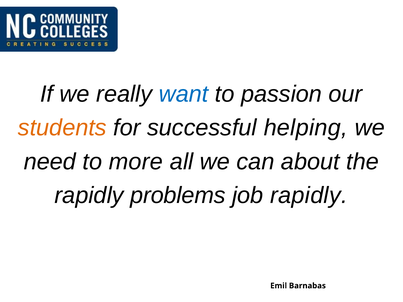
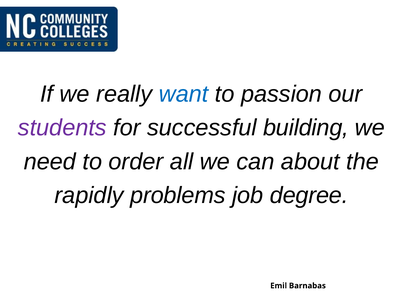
students colour: orange -> purple
helping: helping -> building
more: more -> order
job rapidly: rapidly -> degree
